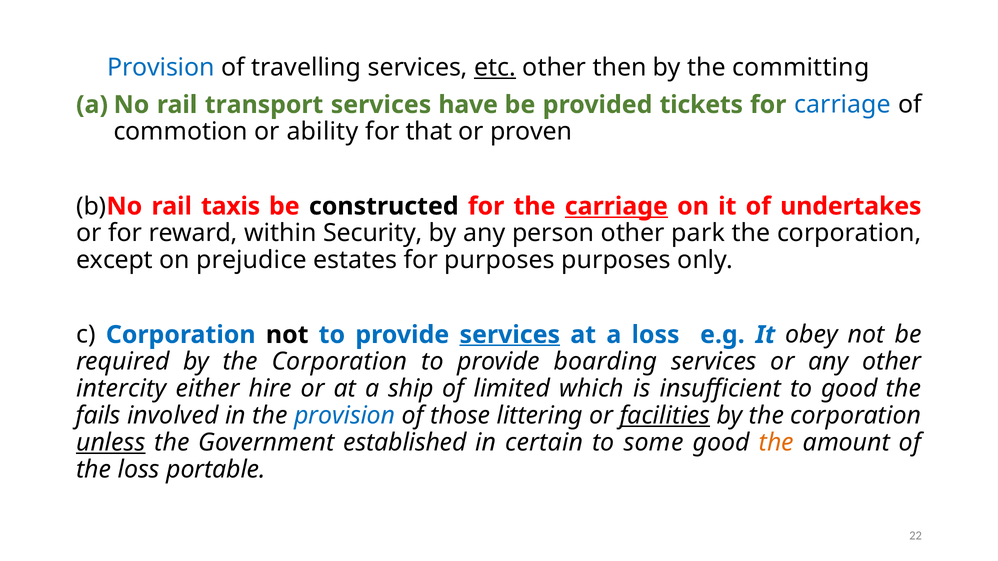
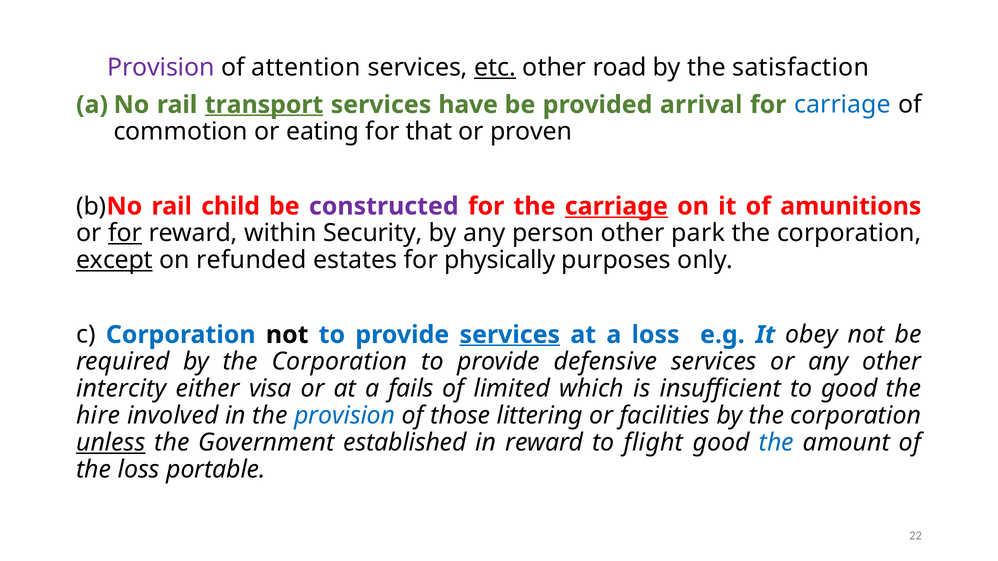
Provision at (161, 67) colour: blue -> purple
travelling: travelling -> attention
then: then -> road
committing: committing -> satisfaction
transport underline: none -> present
tickets: tickets -> arrival
ability: ability -> eating
taxis: taxis -> child
constructed colour: black -> purple
undertakes: undertakes -> amunitions
for at (125, 233) underline: none -> present
except underline: none -> present
prejudice: prejudice -> refunded
for purposes: purposes -> physically
boarding: boarding -> defensive
hire: hire -> visa
ship: ship -> fails
fails: fails -> hire
facilities underline: present -> none
in certain: certain -> reward
some: some -> flight
the at (776, 443) colour: orange -> blue
